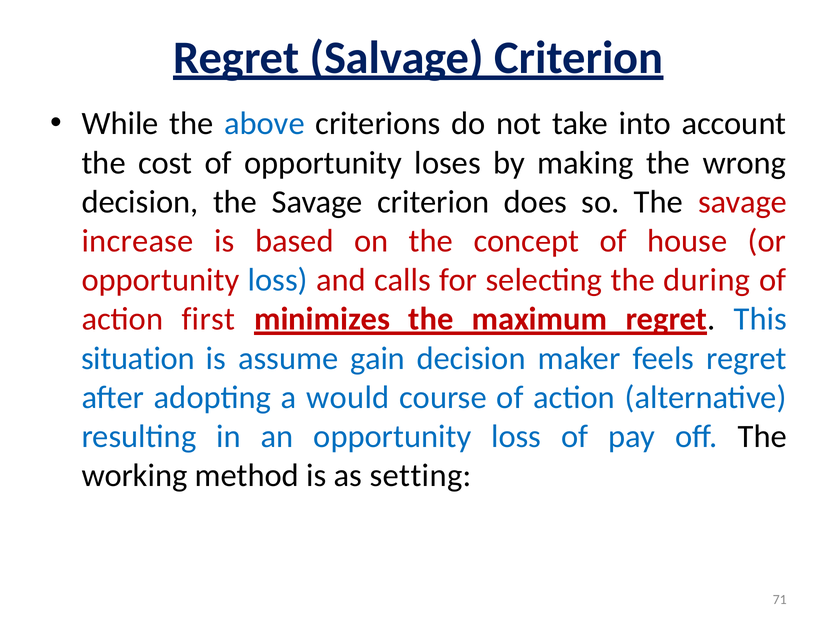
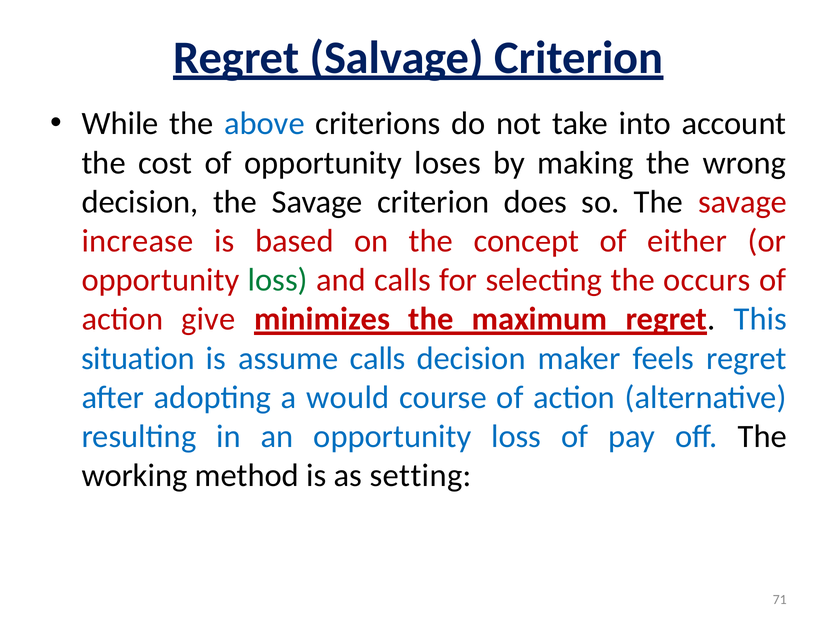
house: house -> either
loss at (278, 280) colour: blue -> green
during: during -> occurs
first: first -> give
assume gain: gain -> calls
